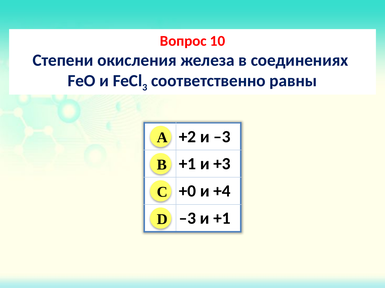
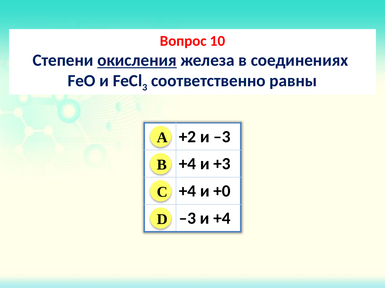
окисления underline: none -> present
+1 at (188, 164): +1 -> +4
+0 at (188, 192): +0 -> +4
+4: +4 -> +0
и +1: +1 -> +4
